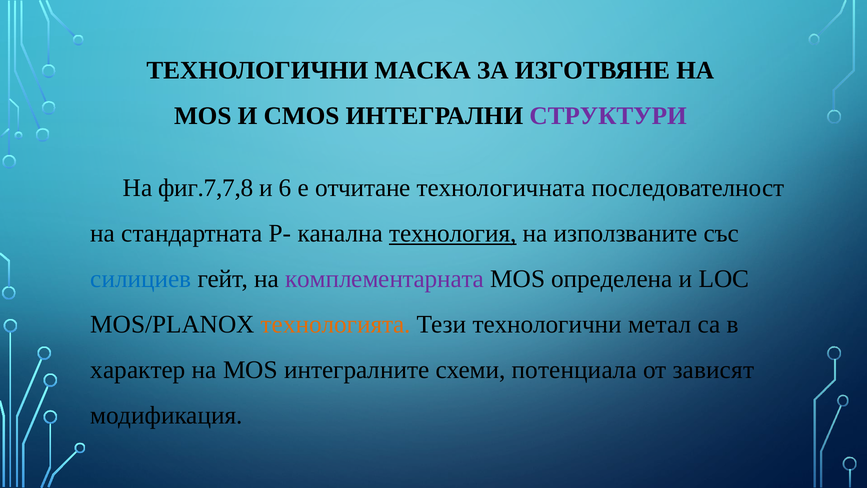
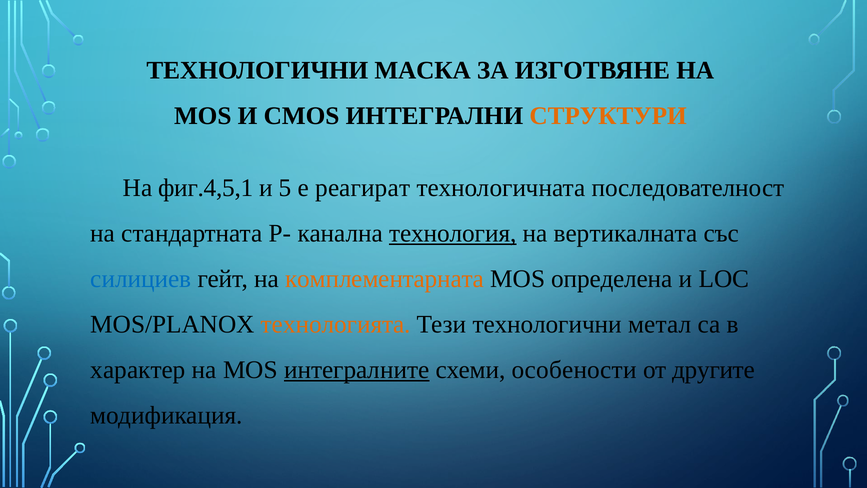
СТРУКТУРИ colour: purple -> orange
фиг.7,7,8: фиг.7,7,8 -> фиг.4,5,1
6: 6 -> 5
отчитане: отчитане -> реагират
използваните: използваните -> вертикалната
комплементарната colour: purple -> orange
интегралните underline: none -> present
потенциала: потенциала -> особености
зависят: зависят -> другите
